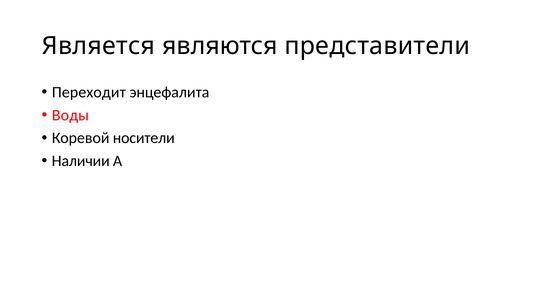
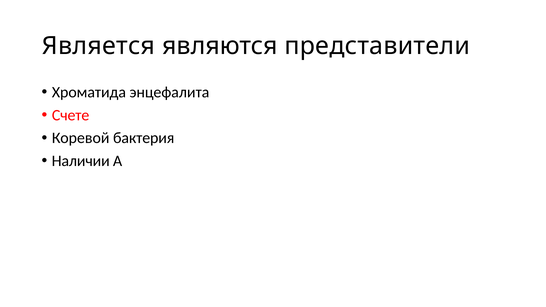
Переходит: Переходит -> Хроматида
Воды: Воды -> Счете
носители: носители -> бактерия
